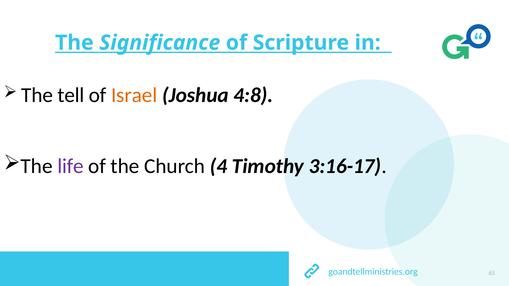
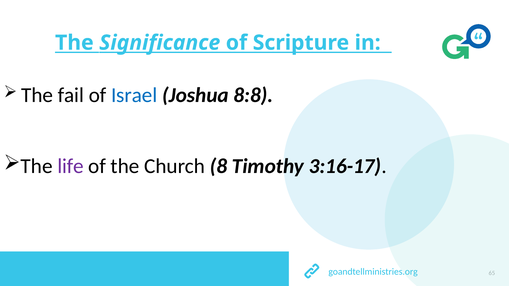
tell: tell -> fail
Israel colour: orange -> blue
4:8: 4:8 -> 8:8
4: 4 -> 8
